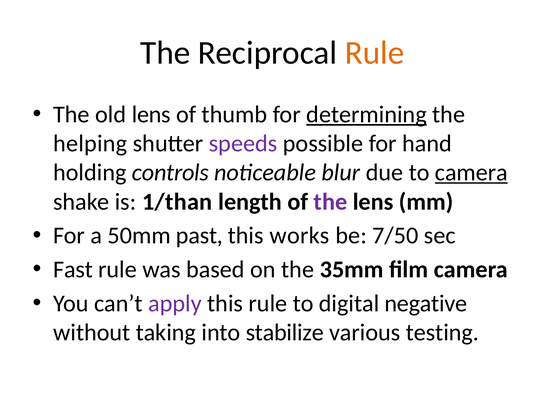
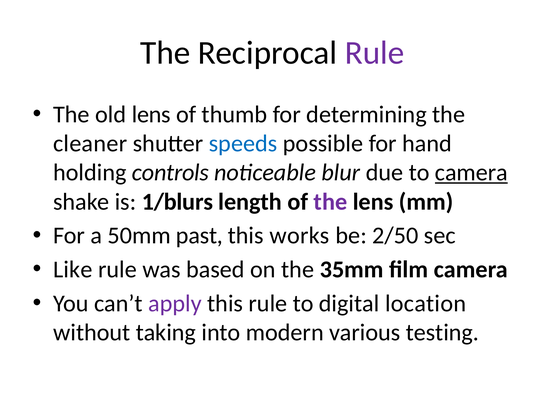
Rule at (375, 53) colour: orange -> purple
determining underline: present -> none
helping: helping -> cleaner
speeds colour: purple -> blue
1/than: 1/than -> 1/blurs
7/50: 7/50 -> 2/50
Fast: Fast -> Like
negative: negative -> location
stabilize: stabilize -> modern
